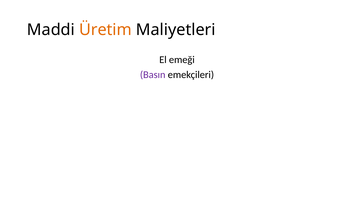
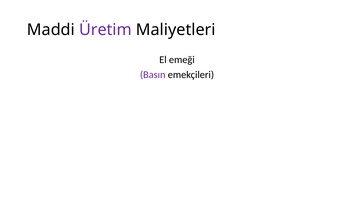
Üretim colour: orange -> purple
